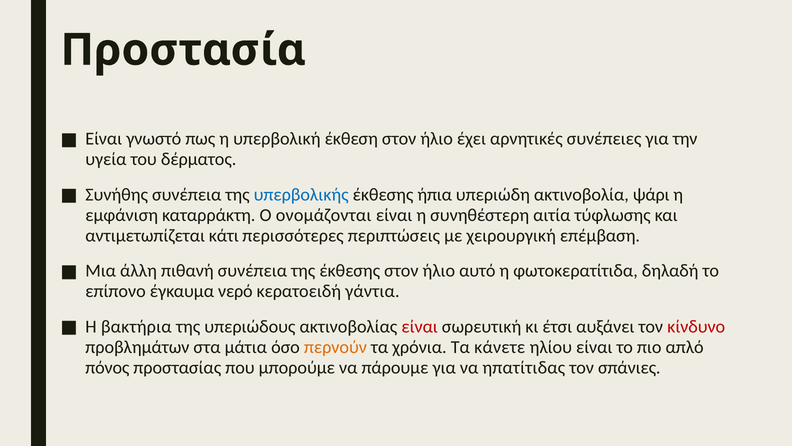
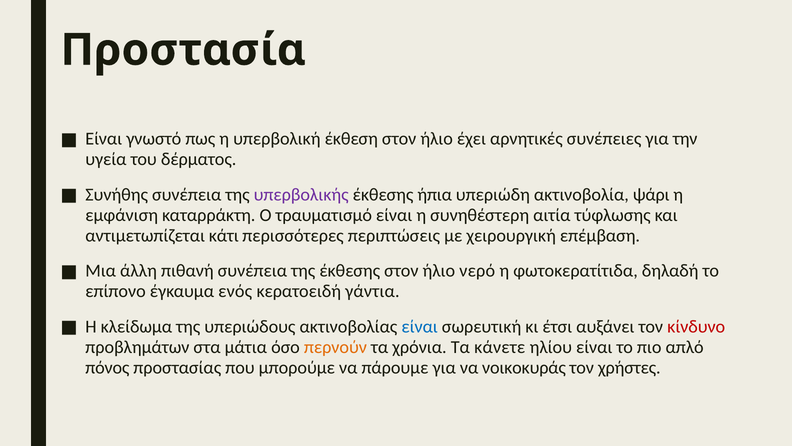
υπερβολικής colour: blue -> purple
ονομάζονται: ονομάζονται -> τραυματισμό
αυτό: αυτό -> νερό
νερό: νερό -> ενός
βακτήρια: βακτήρια -> κλείδωμα
είναι at (420, 326) colour: red -> blue
ηπατίτιδας: ηπατίτιδας -> νοικοκυράς
σπάνιες: σπάνιες -> χρήστες
